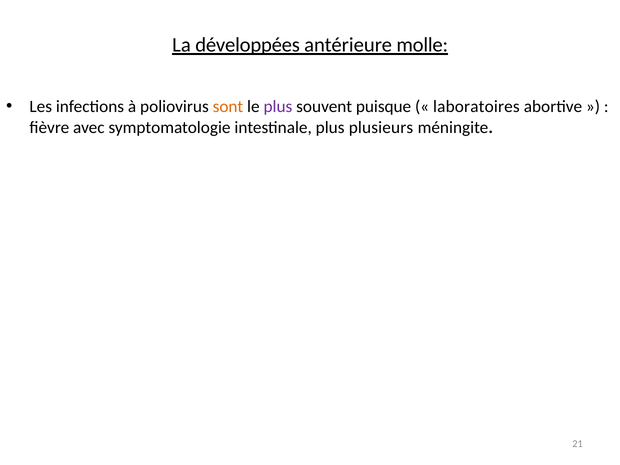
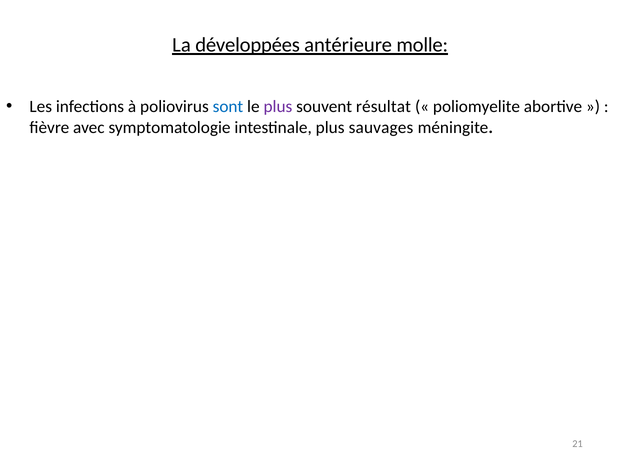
sont colour: orange -> blue
puisque: puisque -> résultat
laboratoires: laboratoires -> poliomyelite
plusieurs: plusieurs -> sauvages
